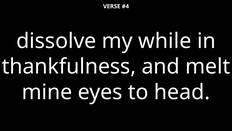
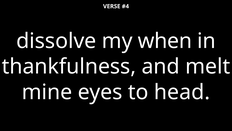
while: while -> when
